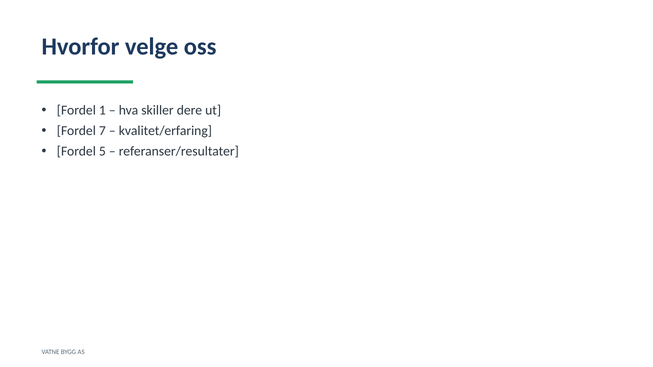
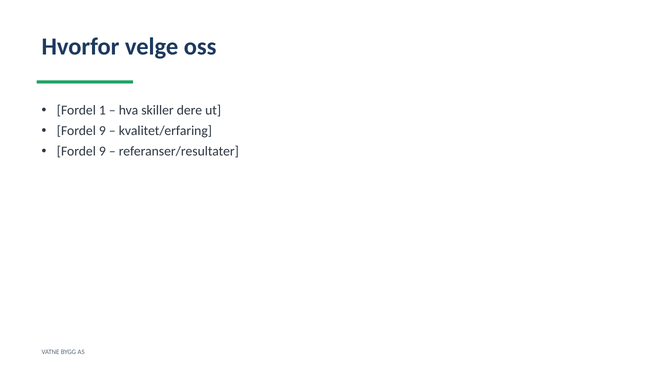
7 at (102, 131): 7 -> 9
5 at (102, 151): 5 -> 9
